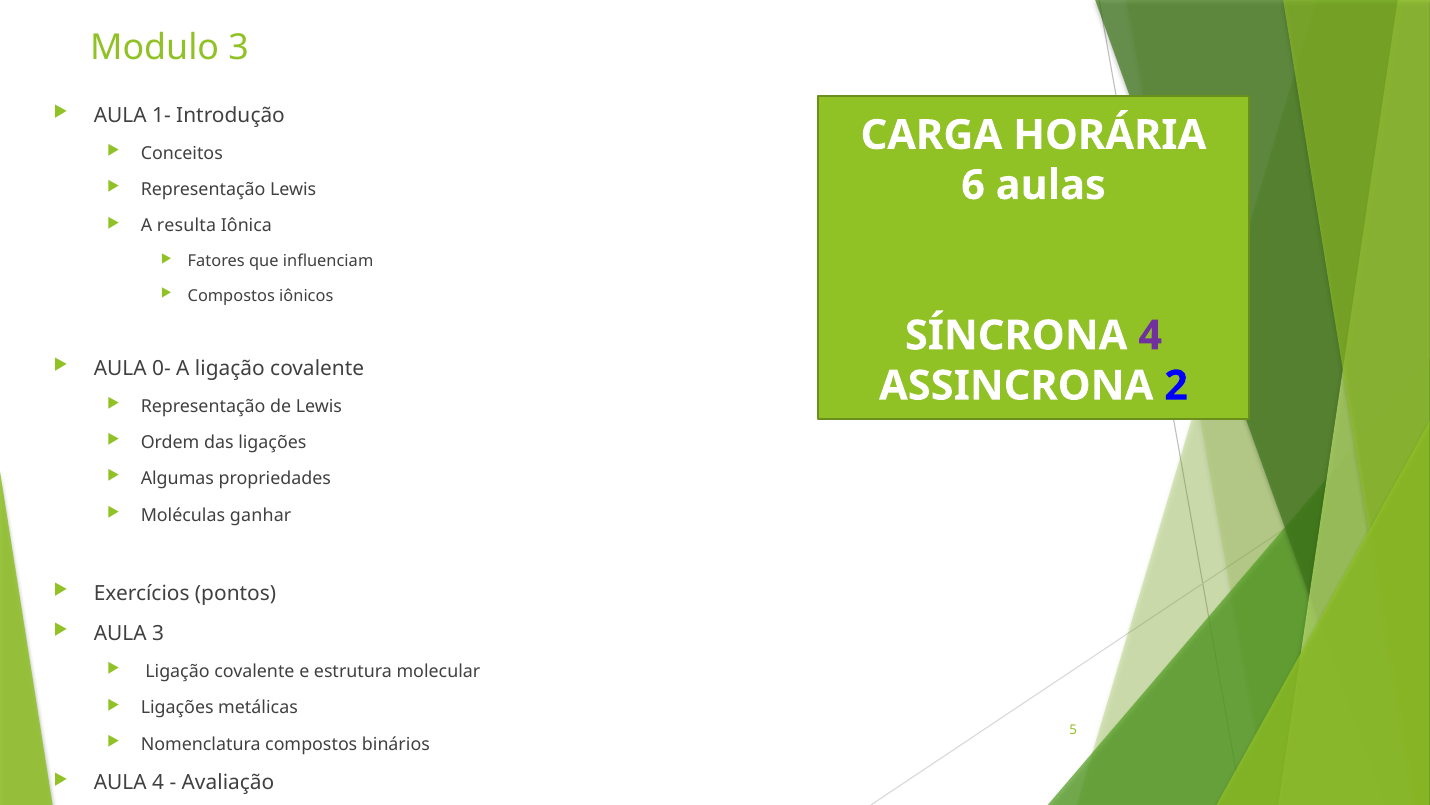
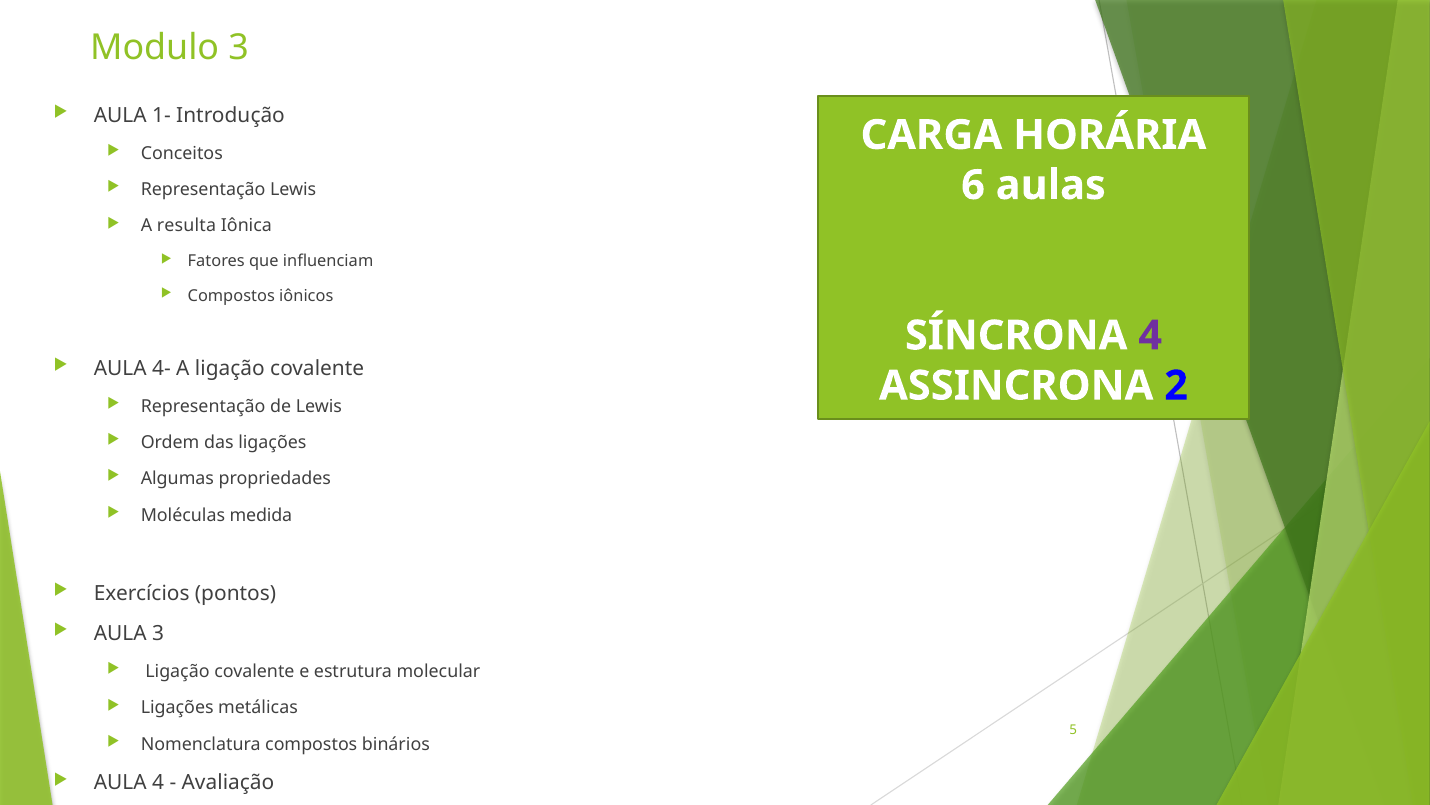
0-: 0- -> 4-
ganhar: ganhar -> medida
